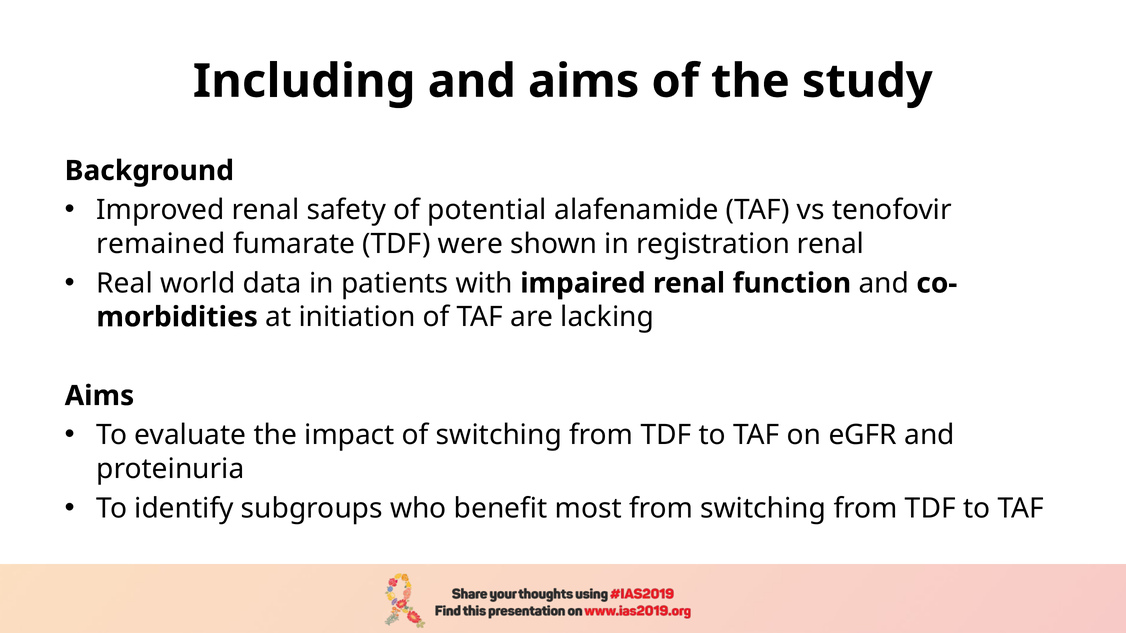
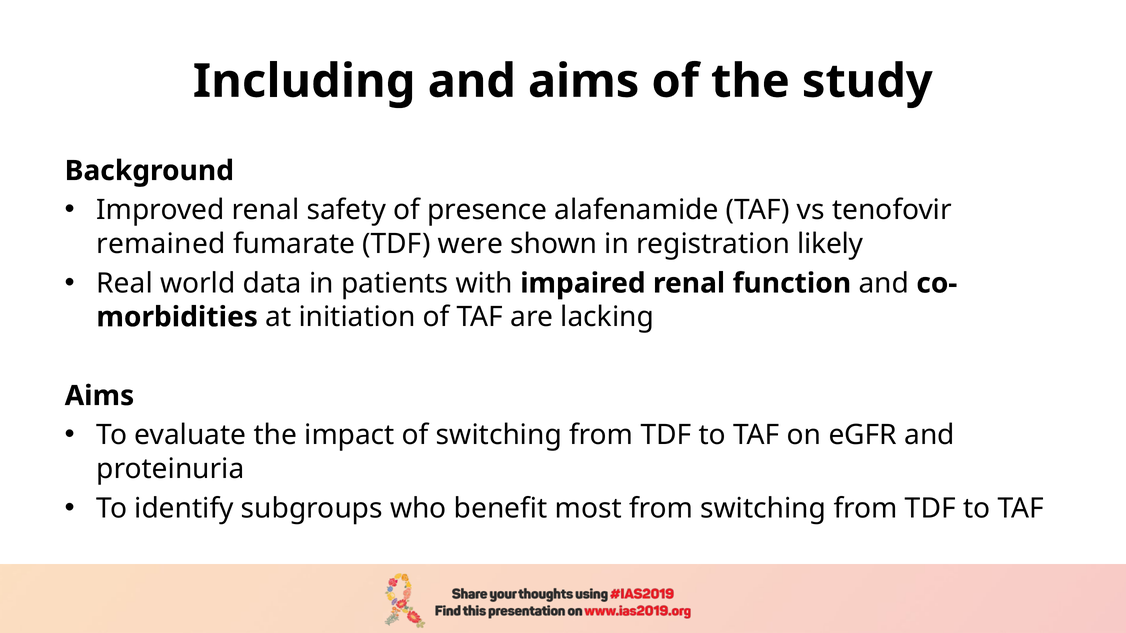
potential: potential -> presence
registration renal: renal -> likely
